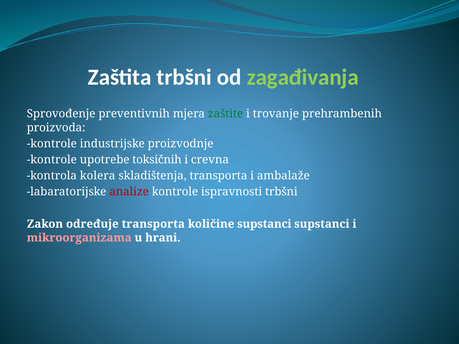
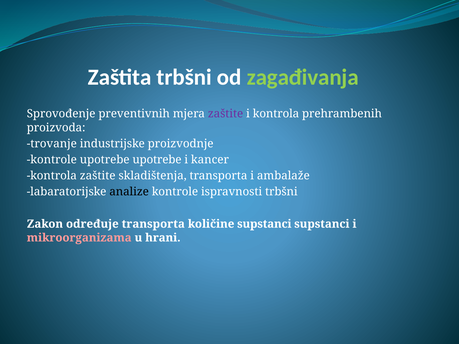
zaštite at (226, 114) colour: green -> purple
i trovanje: trovanje -> kontrola
kontrole at (52, 144): kontrole -> trovanje
upotrebe toksičnih: toksičnih -> upotrebe
crevna: crevna -> kancer
kontrola kolera: kolera -> zaštite
analize colour: red -> black
